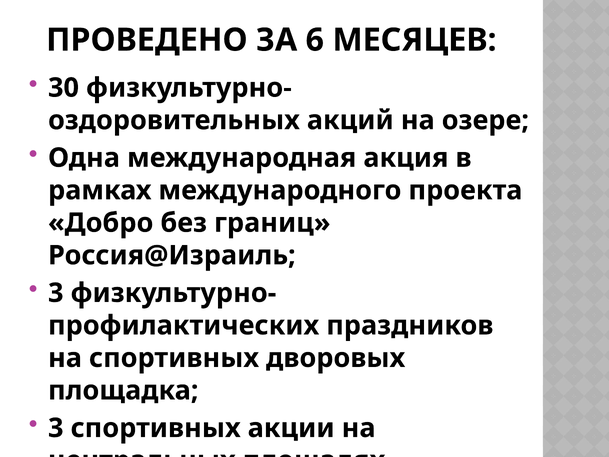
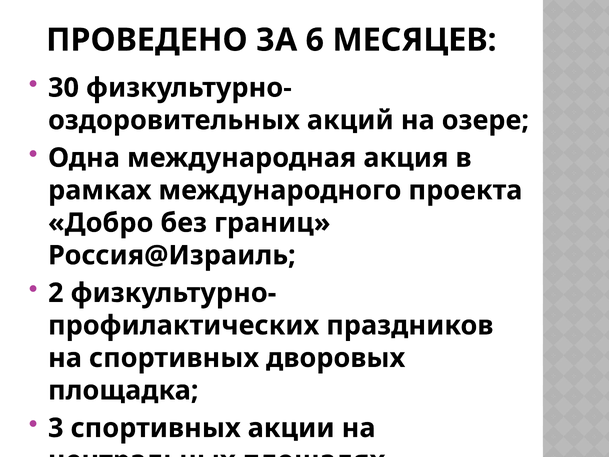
3 at (56, 293): 3 -> 2
